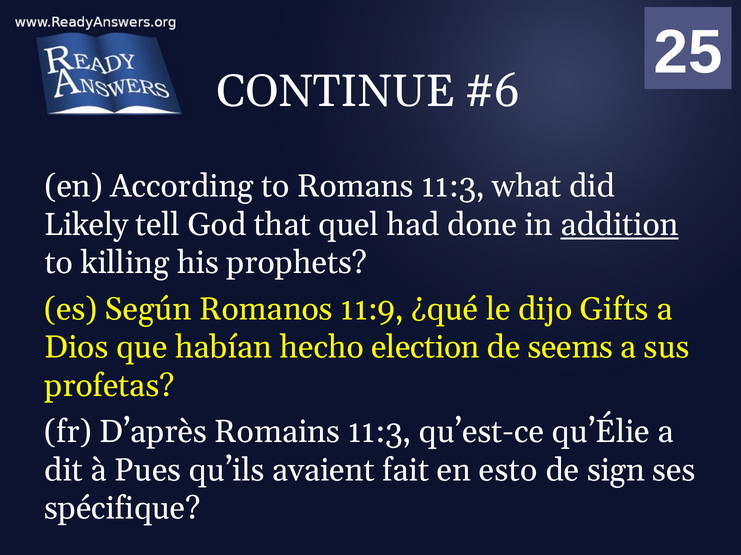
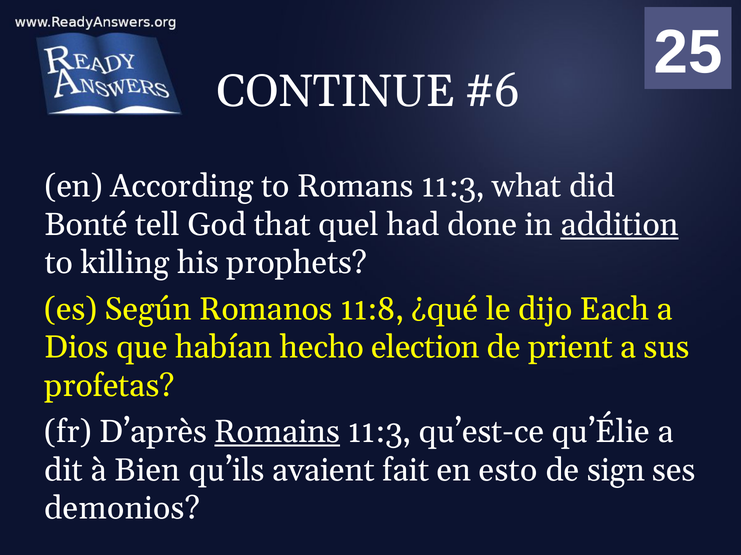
Likely: Likely -> Bonté
11:9: 11:9 -> 11:8
Gifts: Gifts -> Each
seems: seems -> prient
Romains underline: none -> present
Pues: Pues -> Bien
spécifique: spécifique -> demonios
